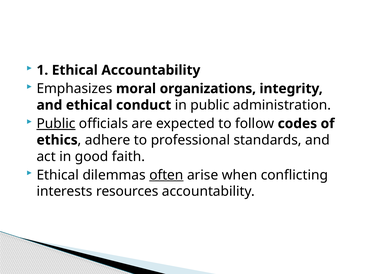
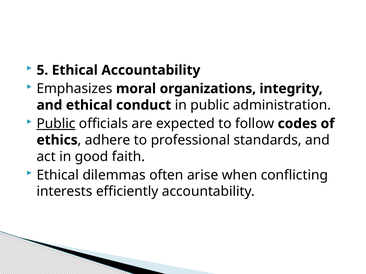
1: 1 -> 5
often underline: present -> none
resources: resources -> efficiently
